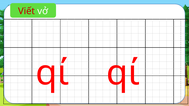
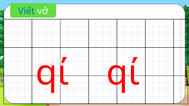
Viết colour: red -> blue
